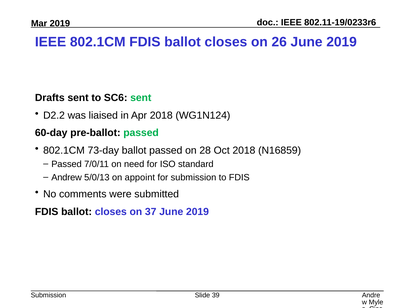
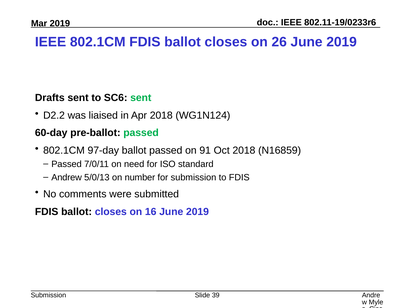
73-day: 73-day -> 97-day
28: 28 -> 91
appoint: appoint -> number
37: 37 -> 16
